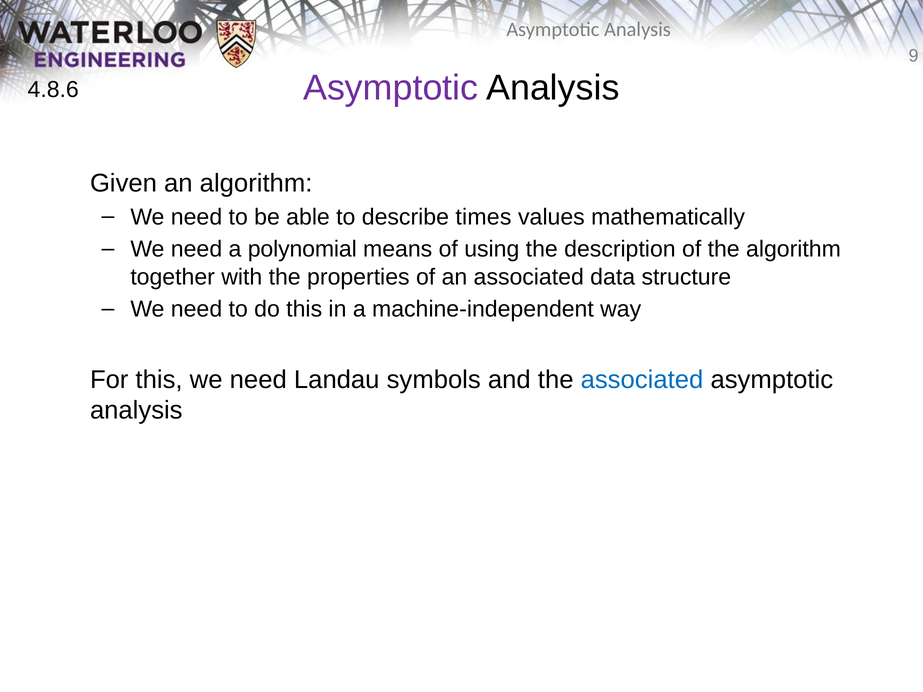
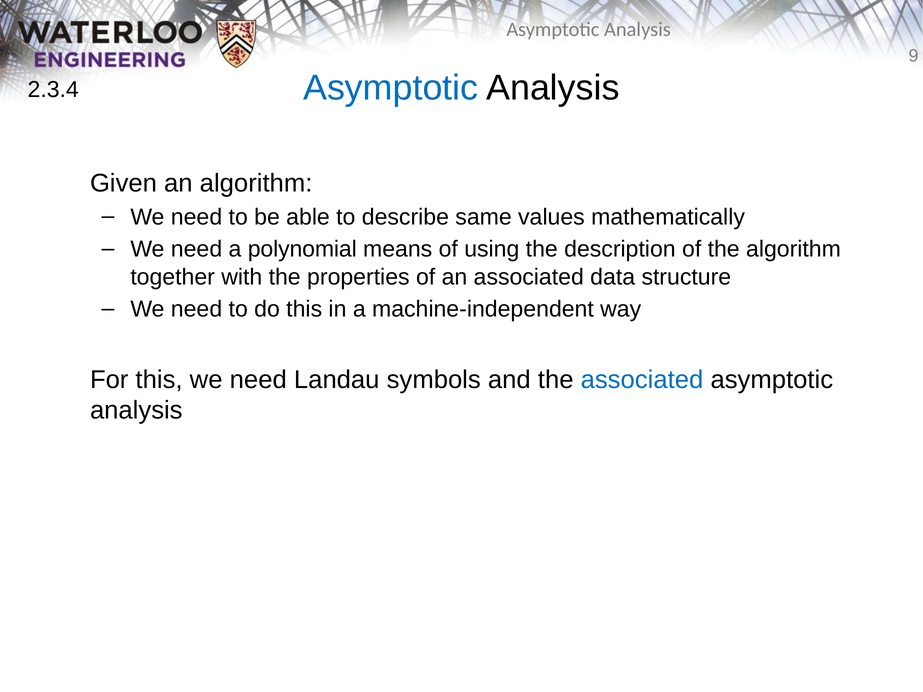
Asymptotic at (391, 88) colour: purple -> blue
4.8.6: 4.8.6 -> 2.3.4
times: times -> same
